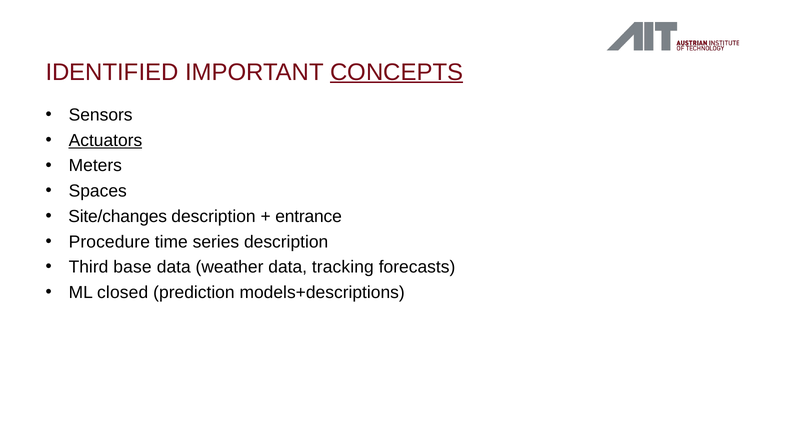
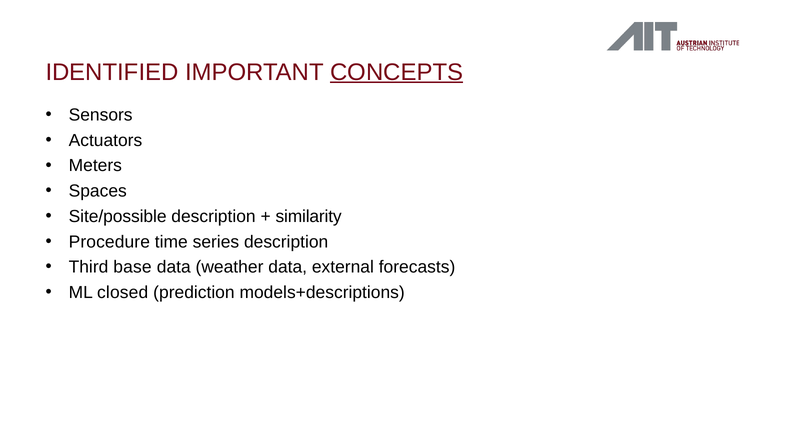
Actuators underline: present -> none
Site/changes: Site/changes -> Site/possible
entrance: entrance -> similarity
tracking: tracking -> external
